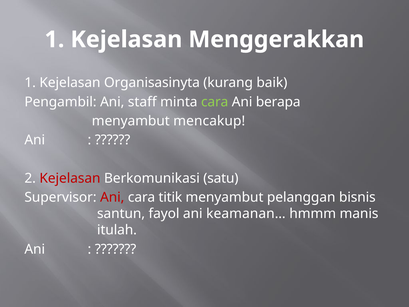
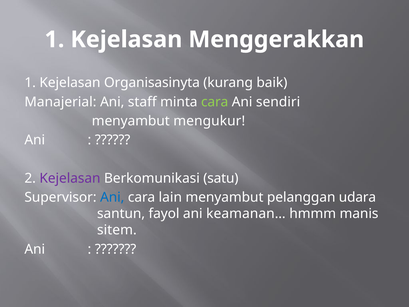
Pengambil: Pengambil -> Manajerial
berapa: berapa -> sendiri
mencakup: mencakup -> mengukur
Kejelasan at (70, 178) colour: red -> purple
Ani at (112, 197) colour: red -> blue
titik: titik -> lain
bisnis: bisnis -> udara
itulah: itulah -> sitem
